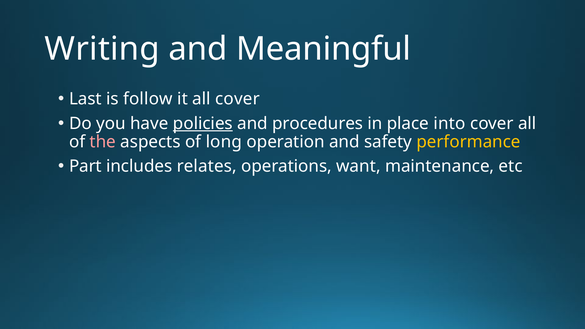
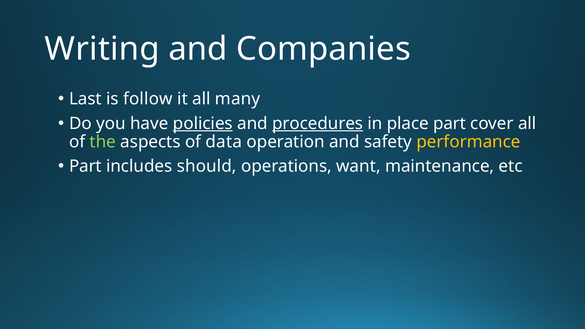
Meaningful: Meaningful -> Companies
all cover: cover -> many
procedures underline: none -> present
place into: into -> part
the colour: pink -> light green
long: long -> data
relates: relates -> should
